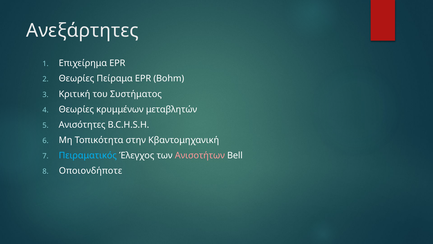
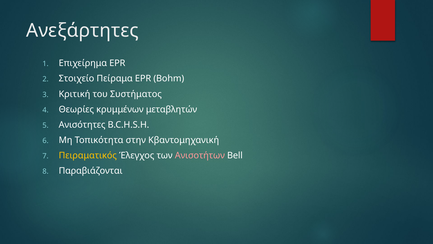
Θεωρίες at (76, 79): Θεωρίες -> Στοιχείο
Πειραματικός colour: light blue -> yellow
Οποιονδήποτε: Οποιονδήποτε -> Παραβιάζονται
